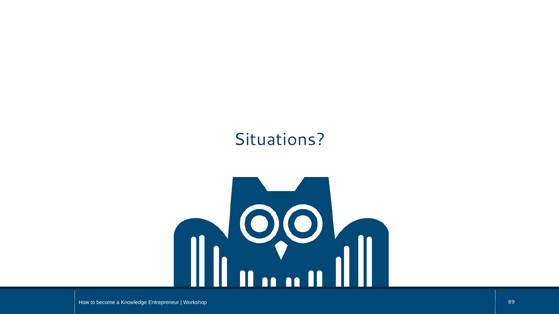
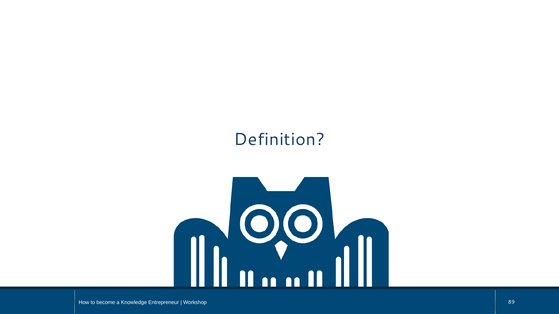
Situations: Situations -> Definition
